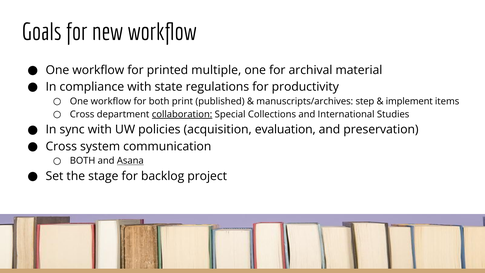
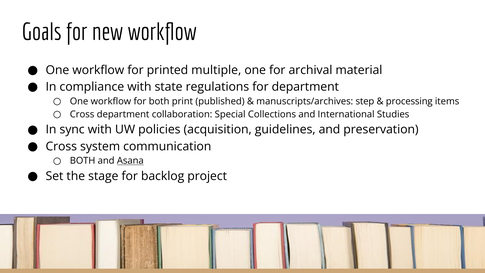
for productivity: productivity -> department
implement: implement -> processing
collaboration underline: present -> none
evaluation: evaluation -> guidelines
